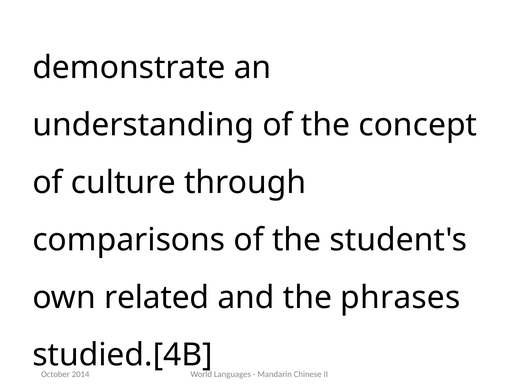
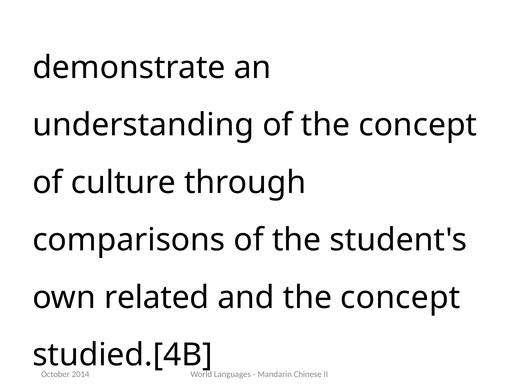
and the phrases: phrases -> concept
